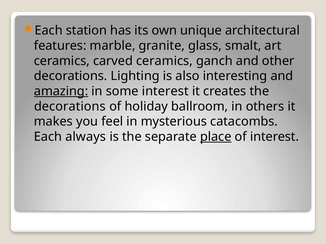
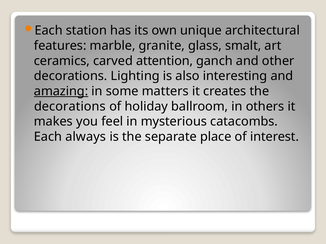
carved ceramics: ceramics -> attention
some interest: interest -> matters
place underline: present -> none
